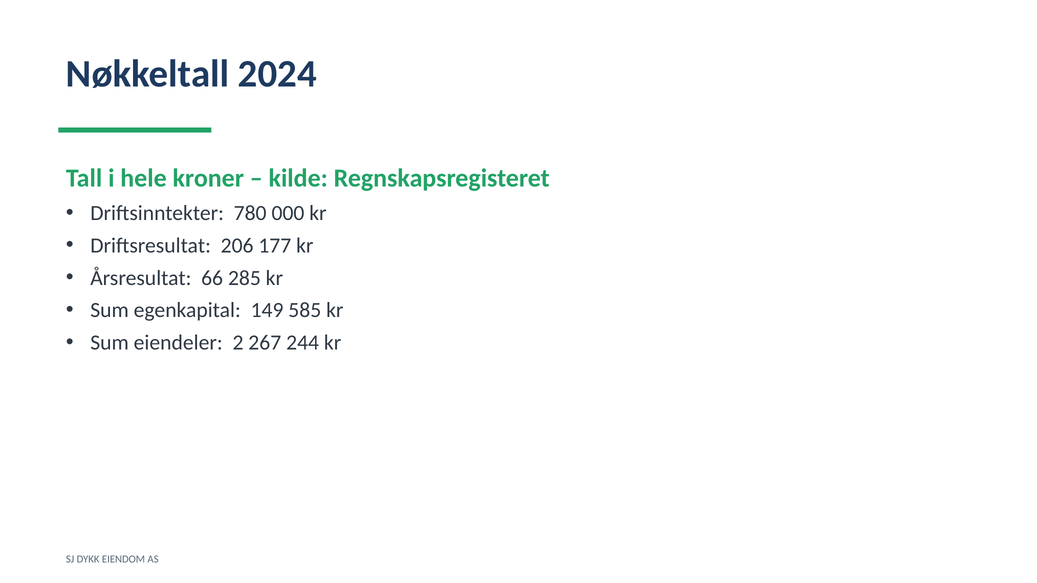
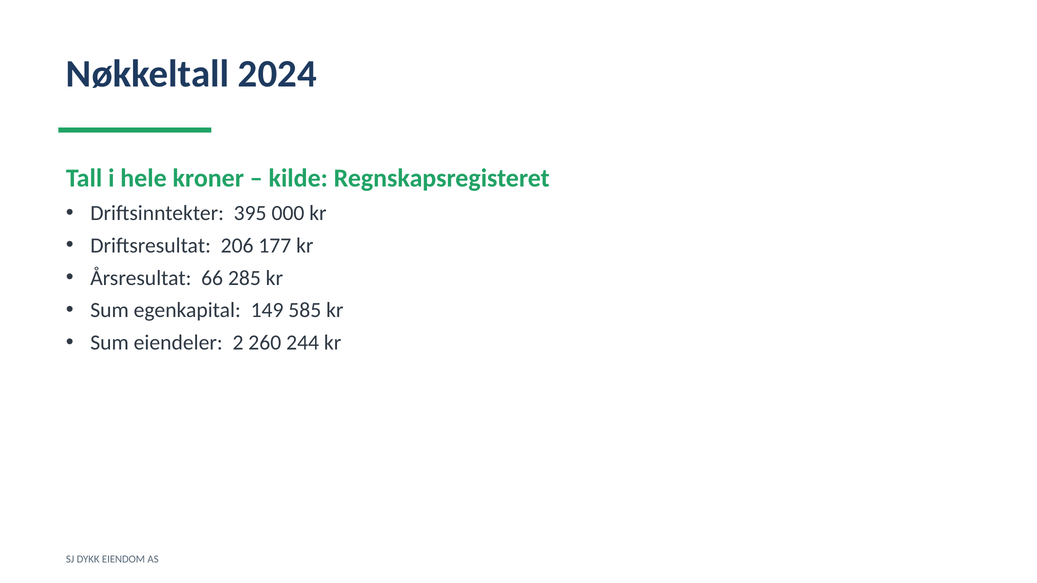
780: 780 -> 395
267: 267 -> 260
